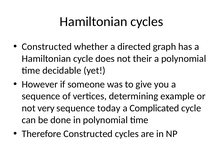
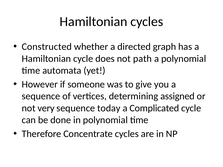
their: their -> path
decidable: decidable -> automata
example: example -> assigned
Therefore Constructed: Constructed -> Concentrate
